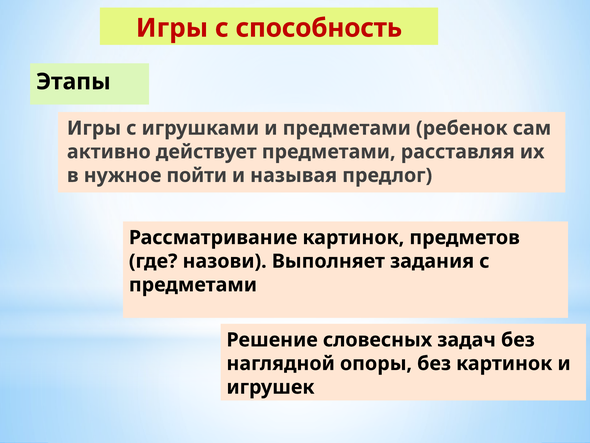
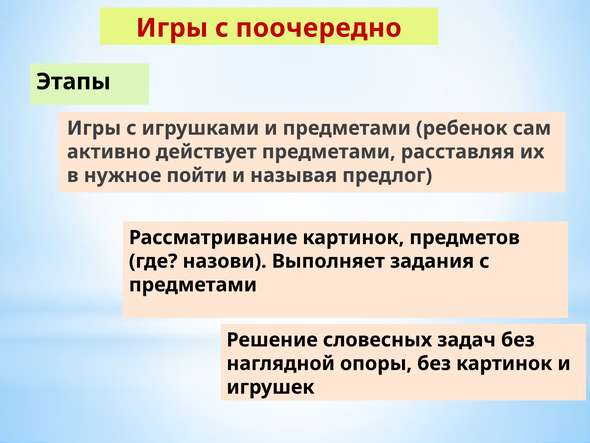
способность: способность -> поочередно
